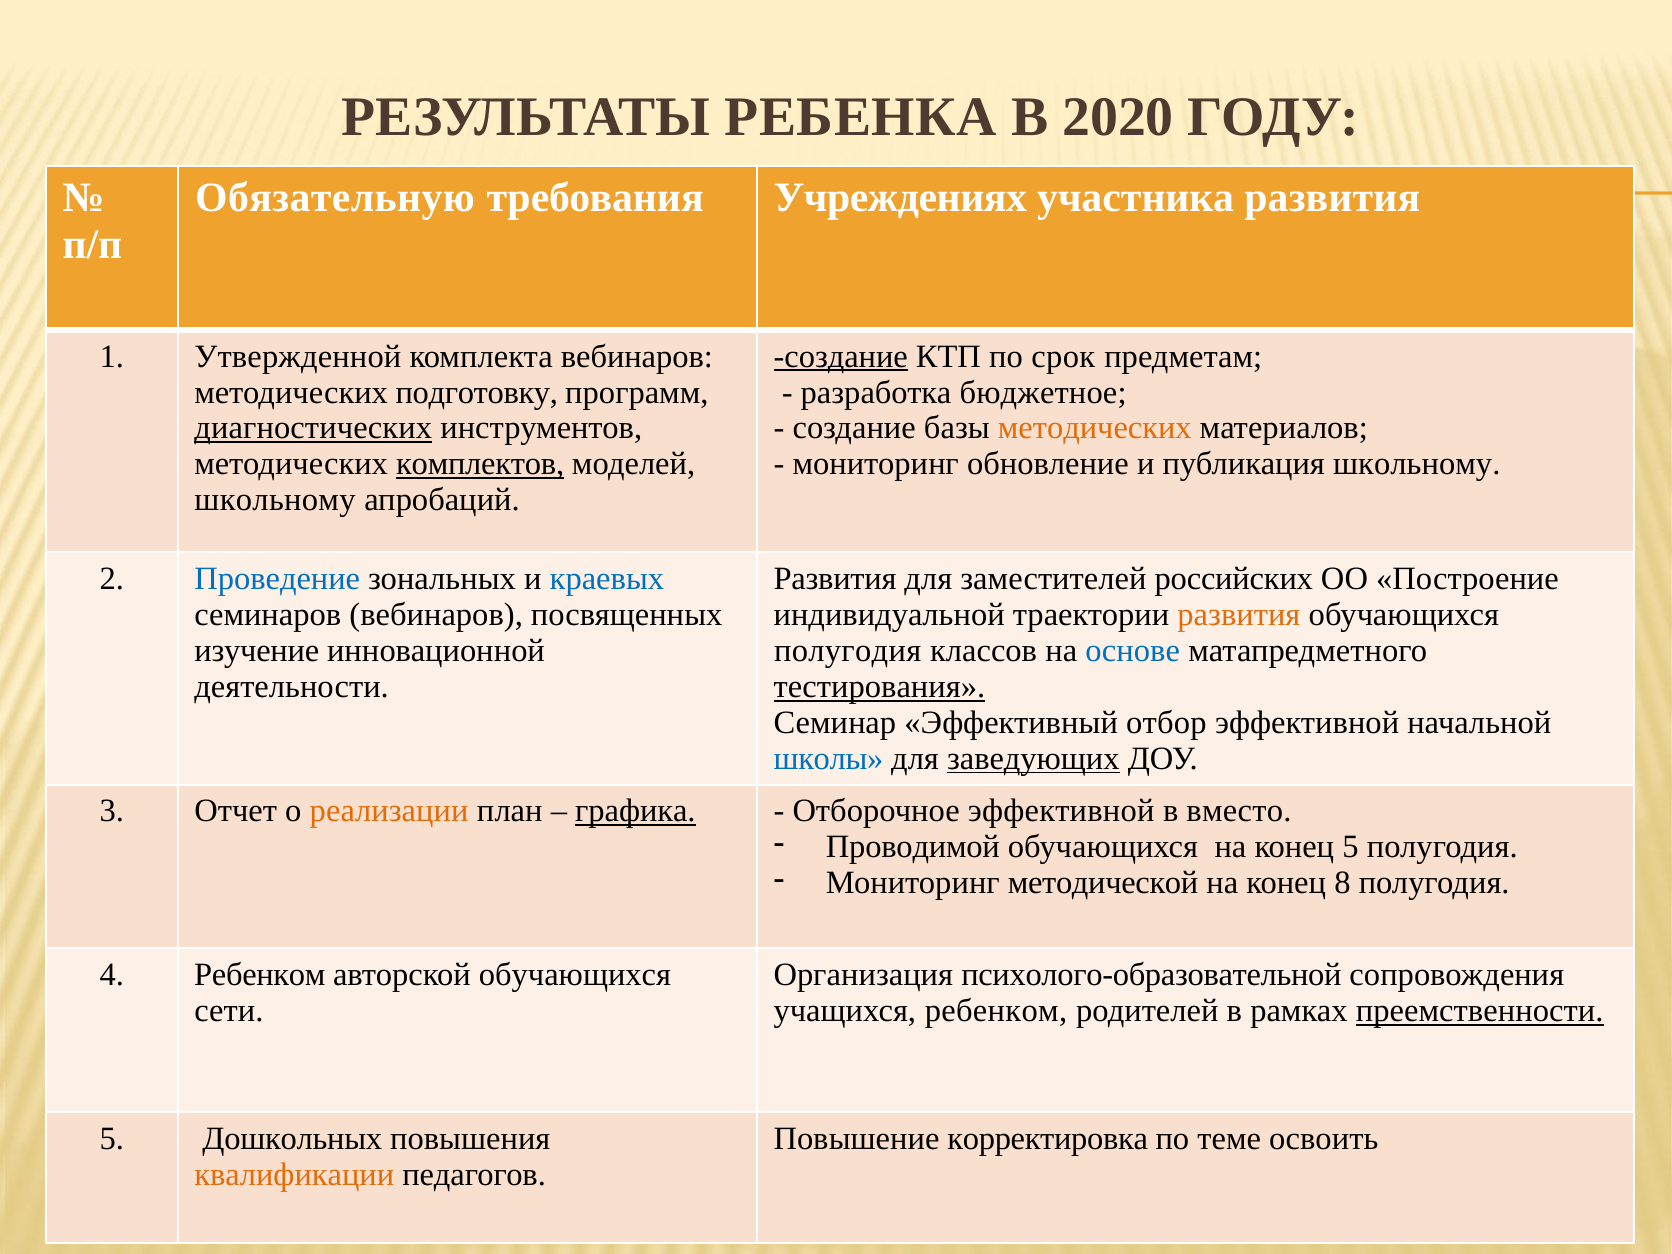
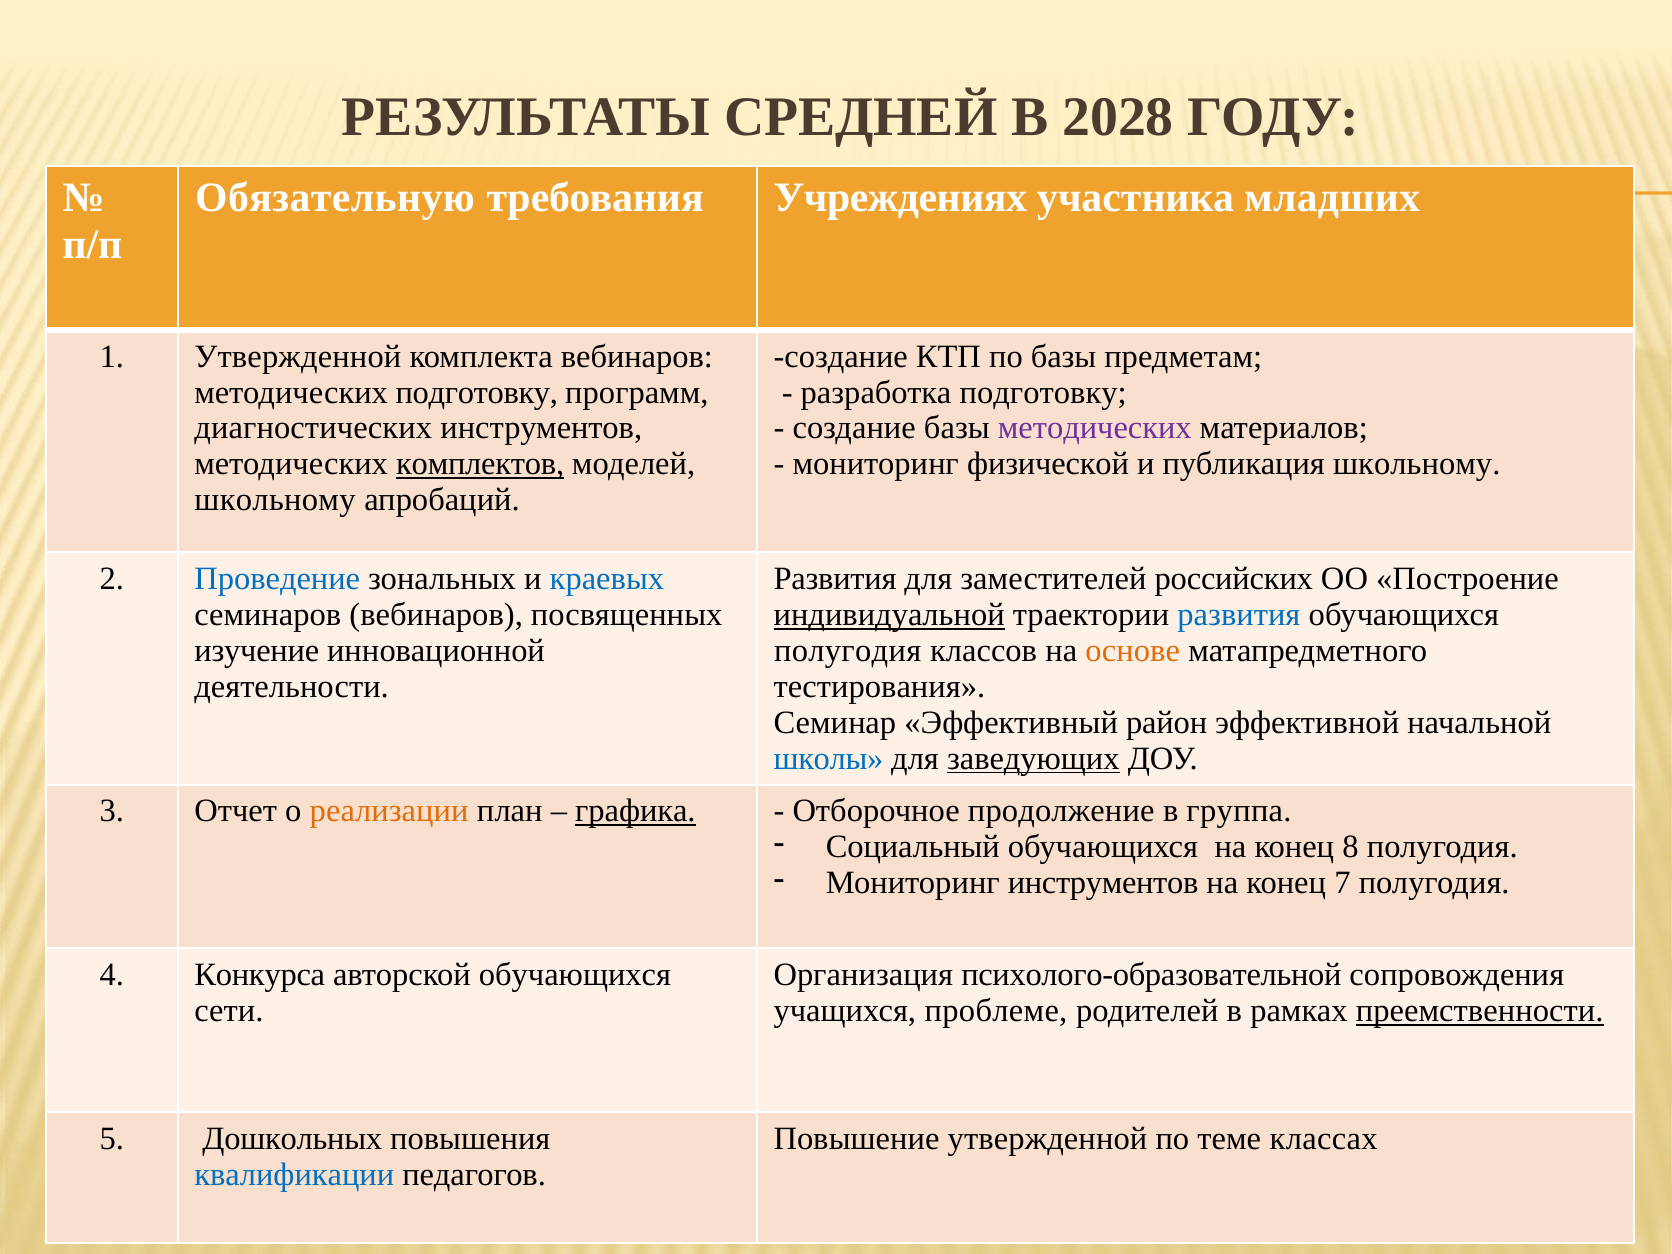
РЕБЕНКА: РЕБЕНКА -> СРЕДНЕЙ
2020: 2020 -> 2028
участника развития: развития -> младших
создание at (841, 356) underline: present -> none
по срок: срок -> базы
разработка бюджетное: бюджетное -> подготовку
диагностических underline: present -> none
методических at (1095, 428) colour: orange -> purple
обновление: обновление -> физической
индивидуальной underline: none -> present
развития at (1239, 615) colour: orange -> blue
основе colour: blue -> orange
тестирования underline: present -> none
отбор: отбор -> район
Отборочное эффективной: эффективной -> продолжение
вместо: вместо -> группа
Проводимой: Проводимой -> Социальный
конец 5: 5 -> 8
Мониторинг методической: методической -> инструментов
8: 8 -> 7
4 Ребенком: Ребенком -> Конкурса
учащихся ребенком: ребенком -> проблеме
Повышение корректировка: корректировка -> утвержденной
освоить: освоить -> классах
квалификации colour: orange -> blue
